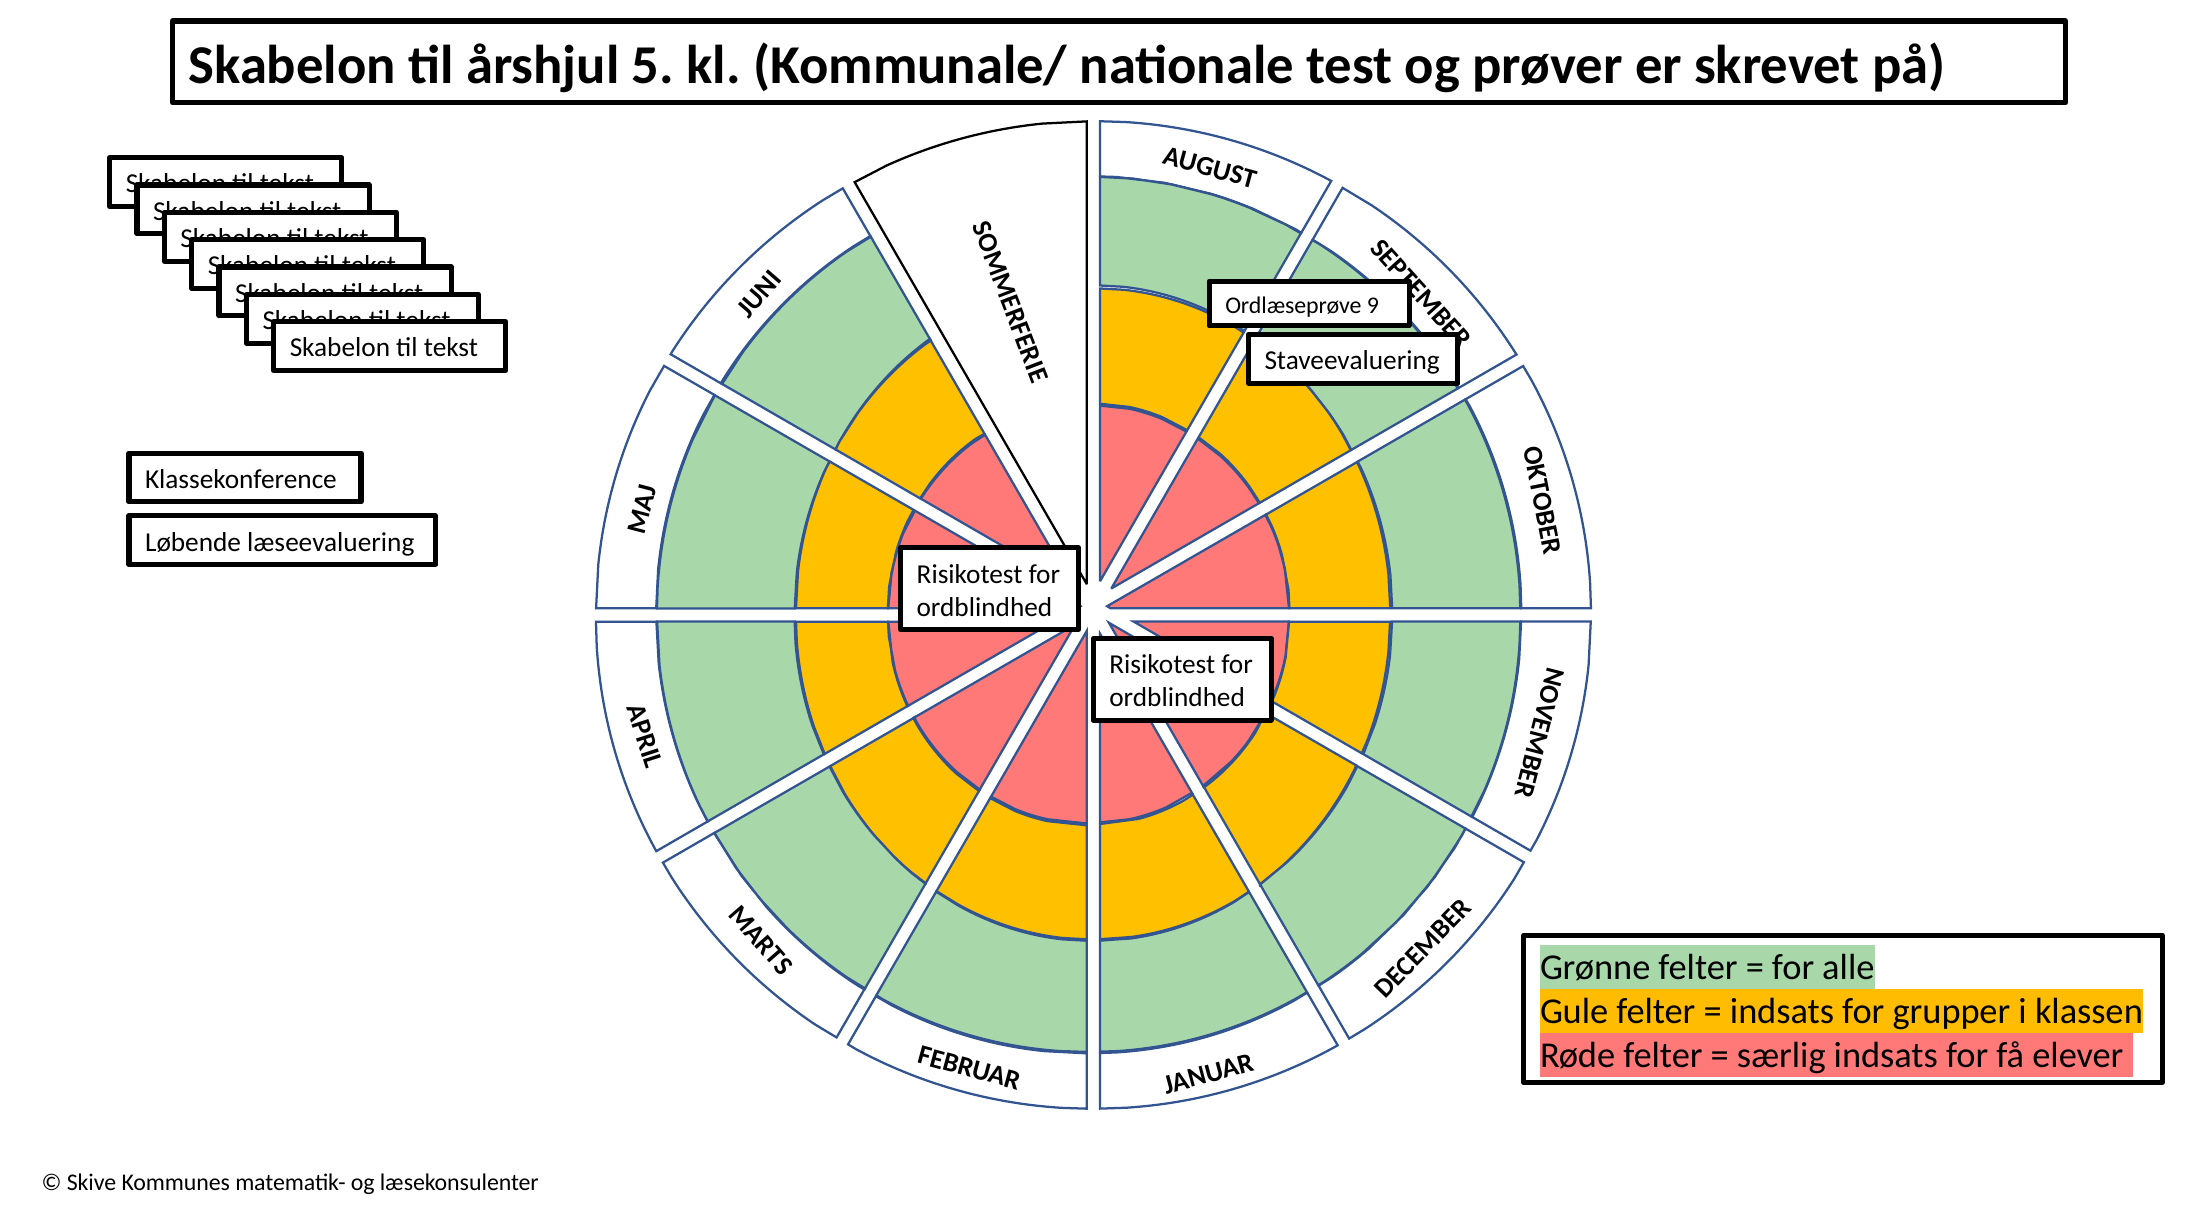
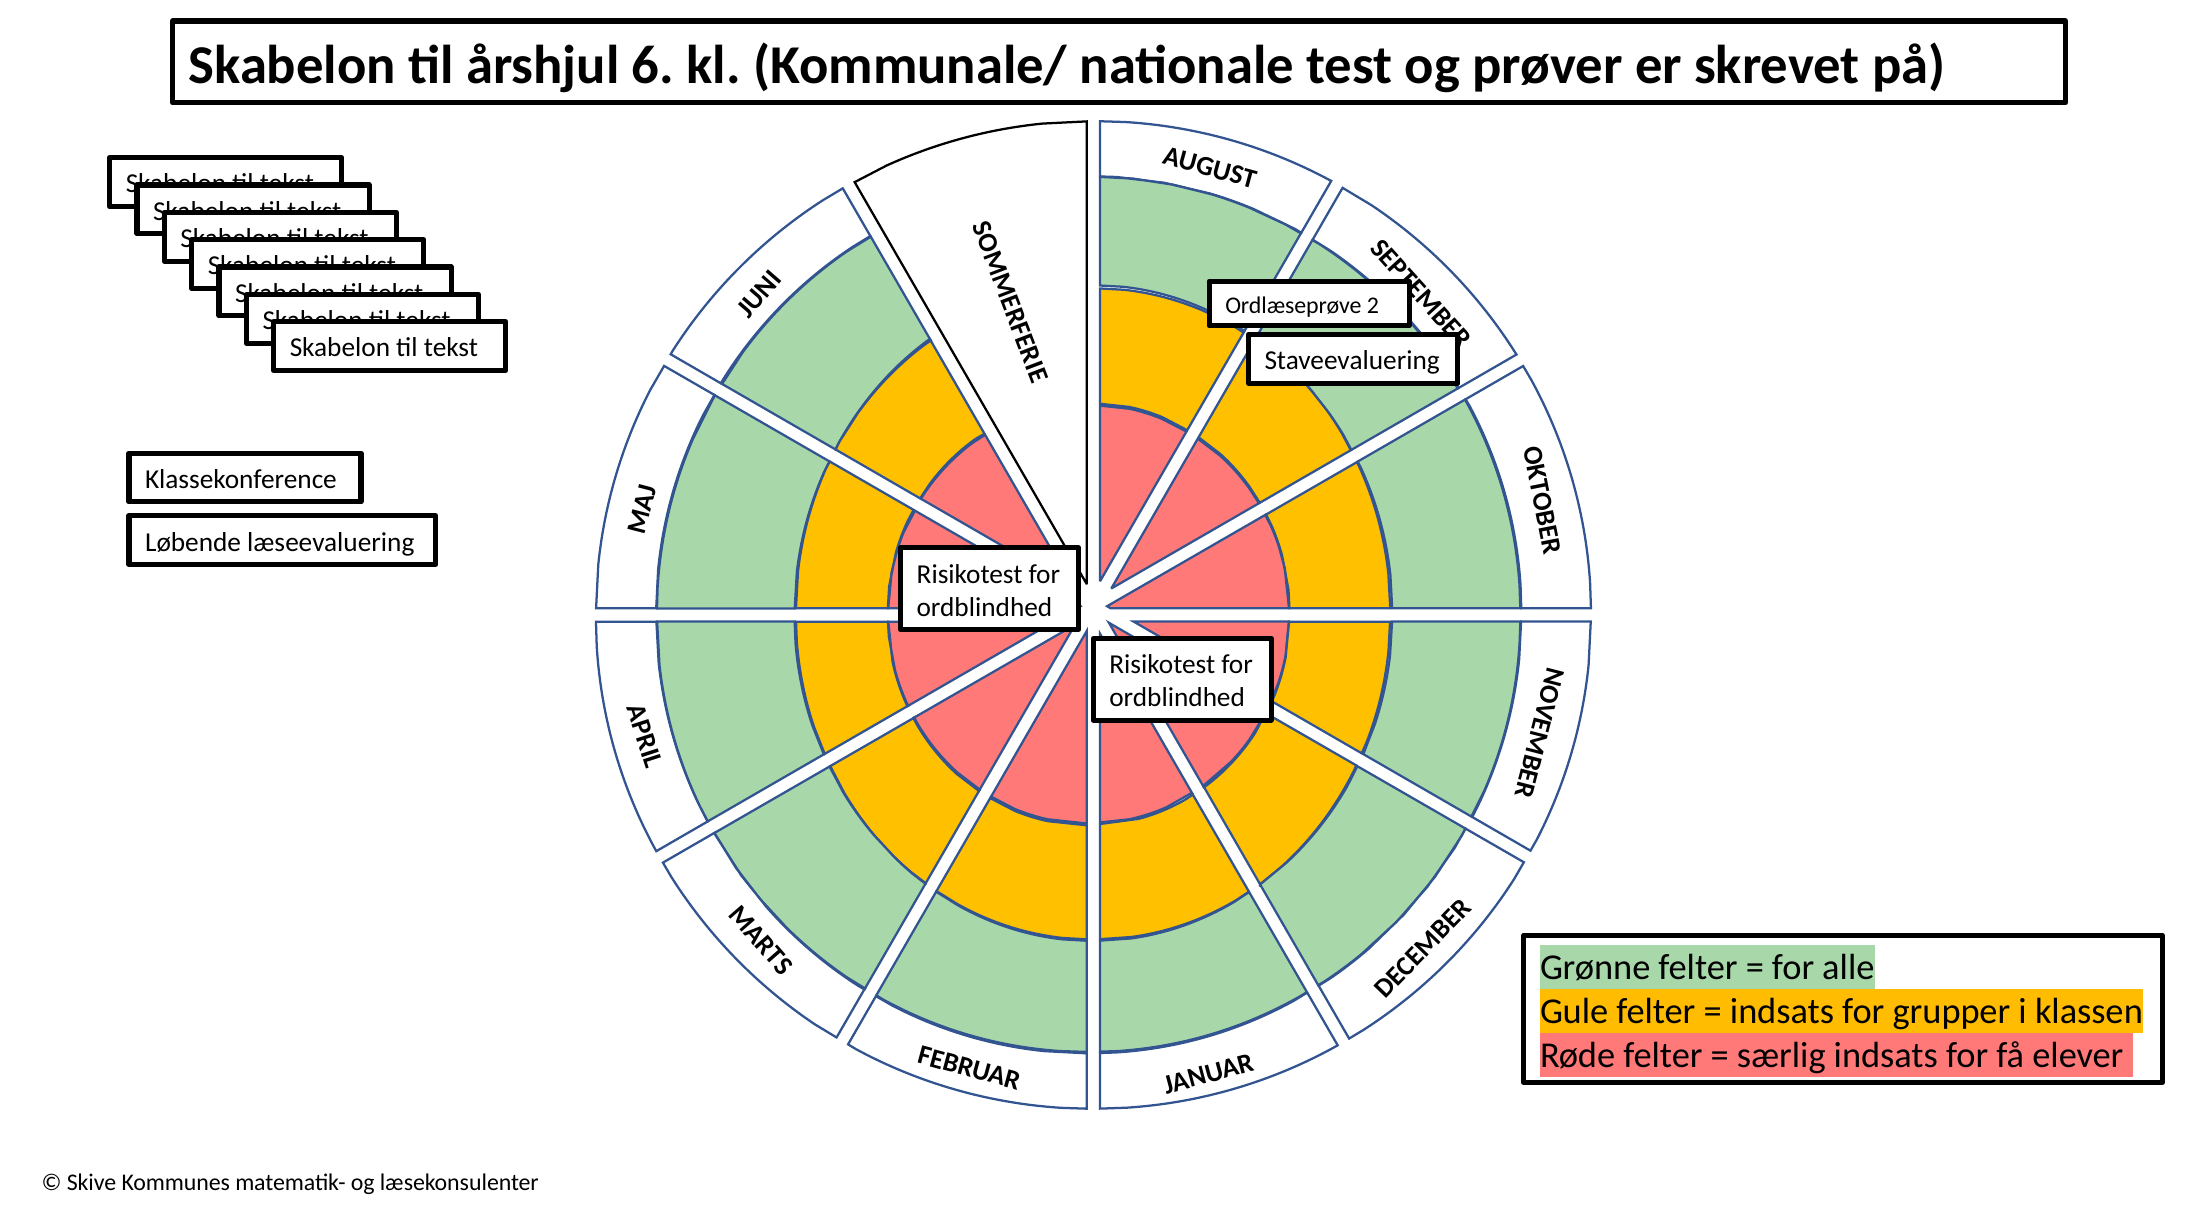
5: 5 -> 6
9: 9 -> 2
